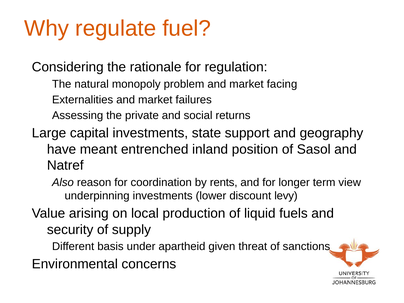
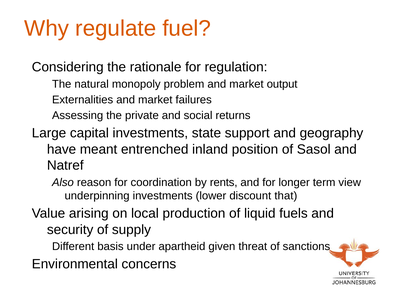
facing: facing -> output
levy: levy -> that
